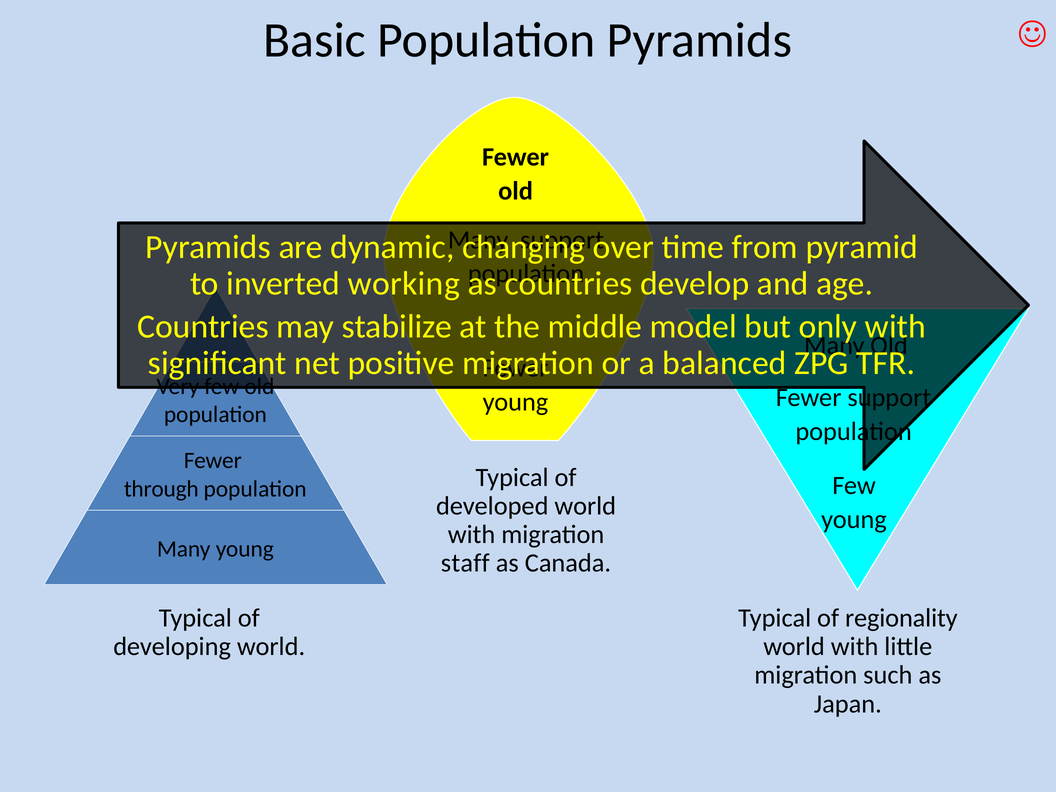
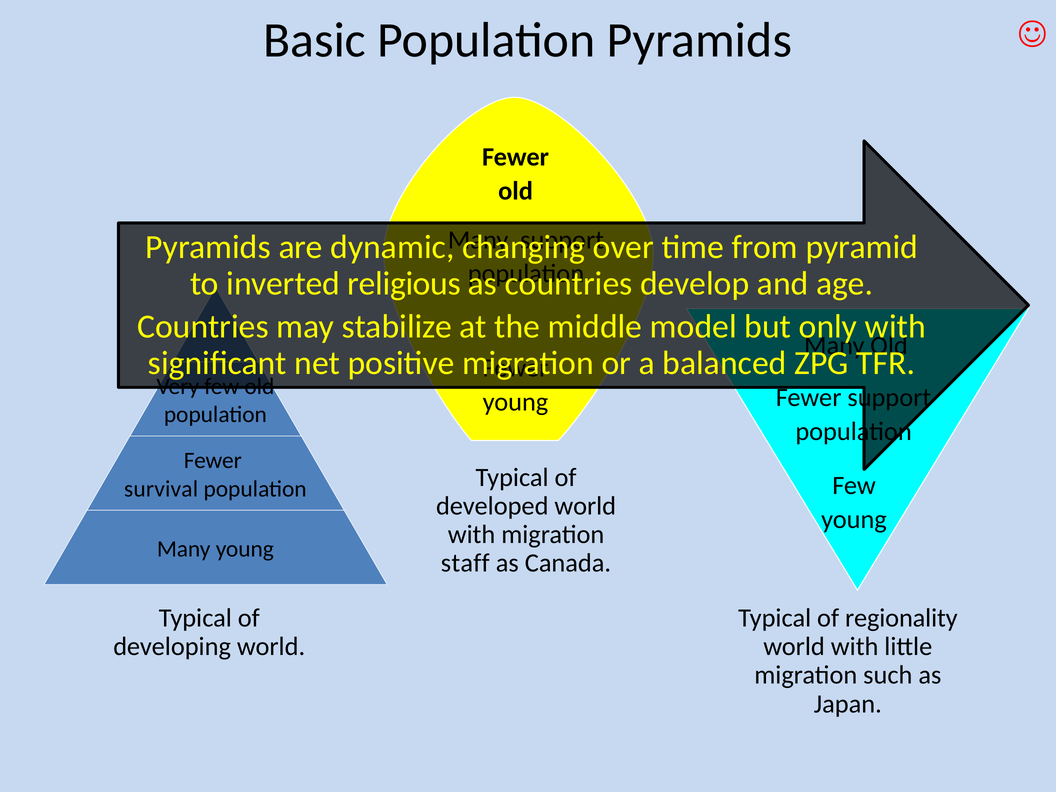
working: working -> religious
through: through -> survival
